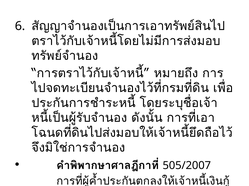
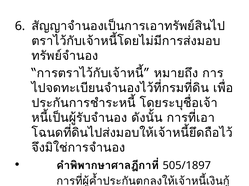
505/2007: 505/2007 -> 505/1897
